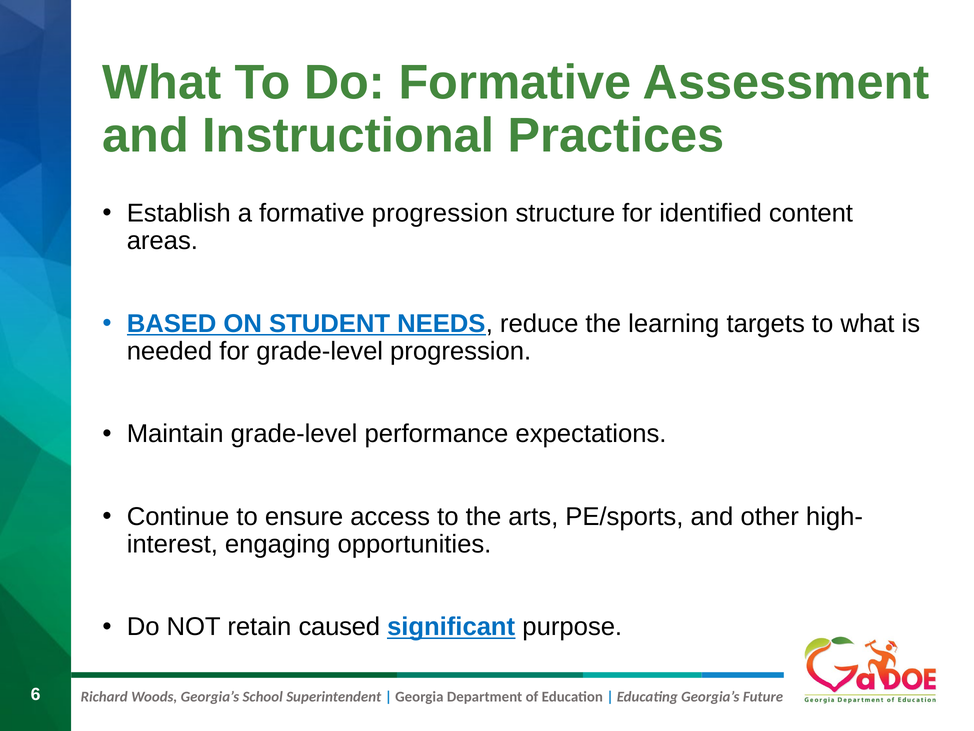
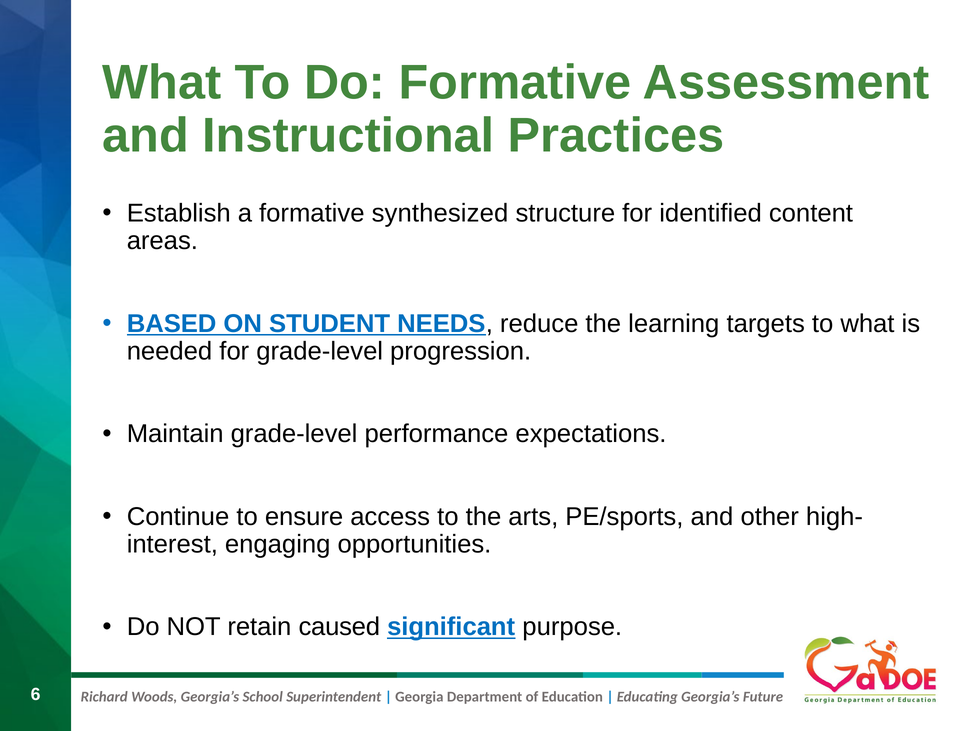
formative progression: progression -> synthesized
